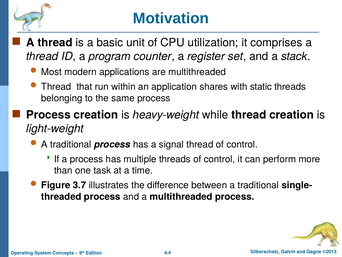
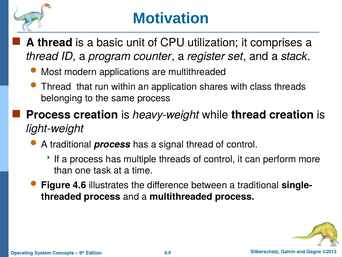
static: static -> class
3.7: 3.7 -> 4.6
